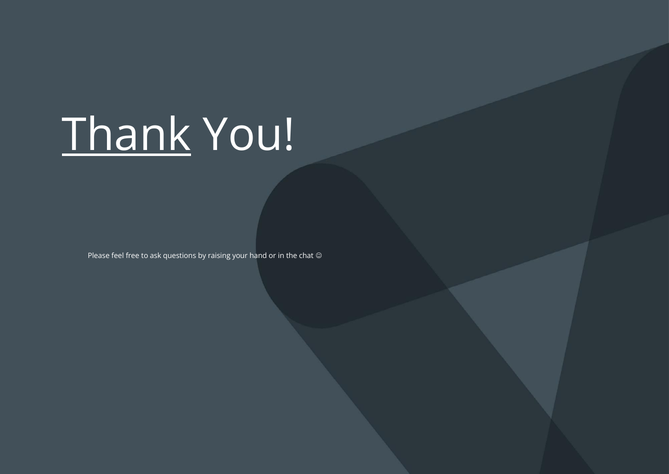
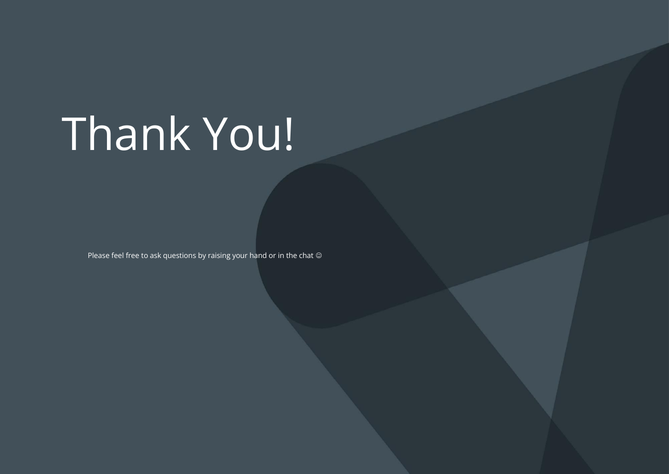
Thank underline: present -> none
